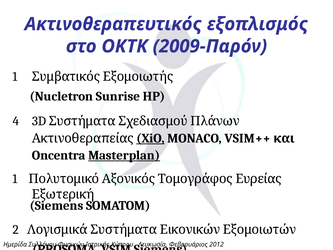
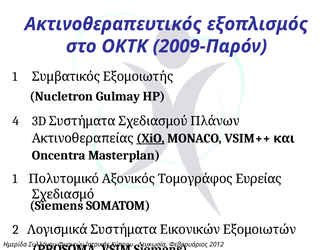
Sunrise: Sunrise -> Gulmay
Masterplan underline: present -> none
Εξωτερική: Εξωτερική -> Σχεδιασμό
